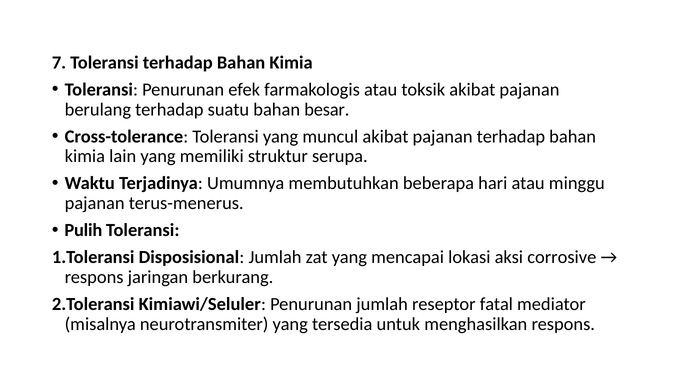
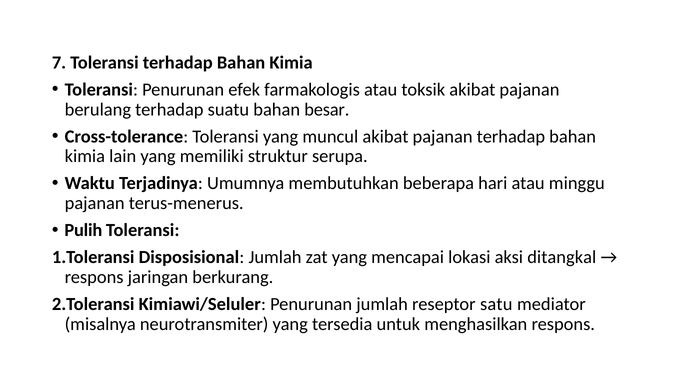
corrosive: corrosive -> ditangkal
fatal: fatal -> satu
